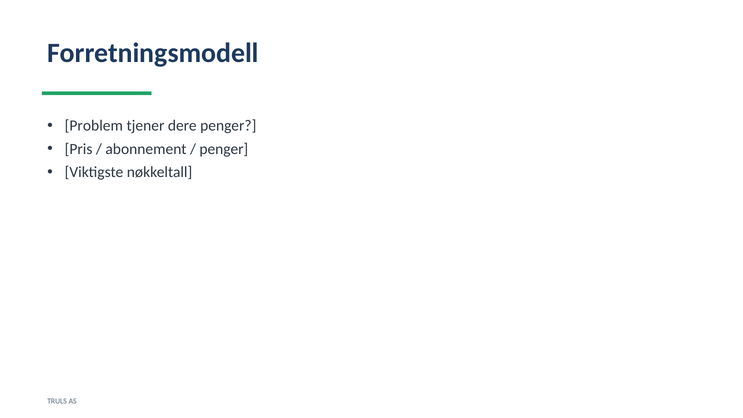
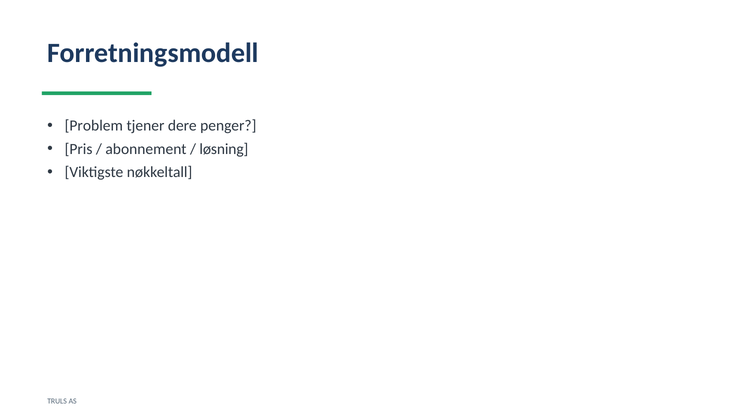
penger at (224, 149): penger -> løsning
